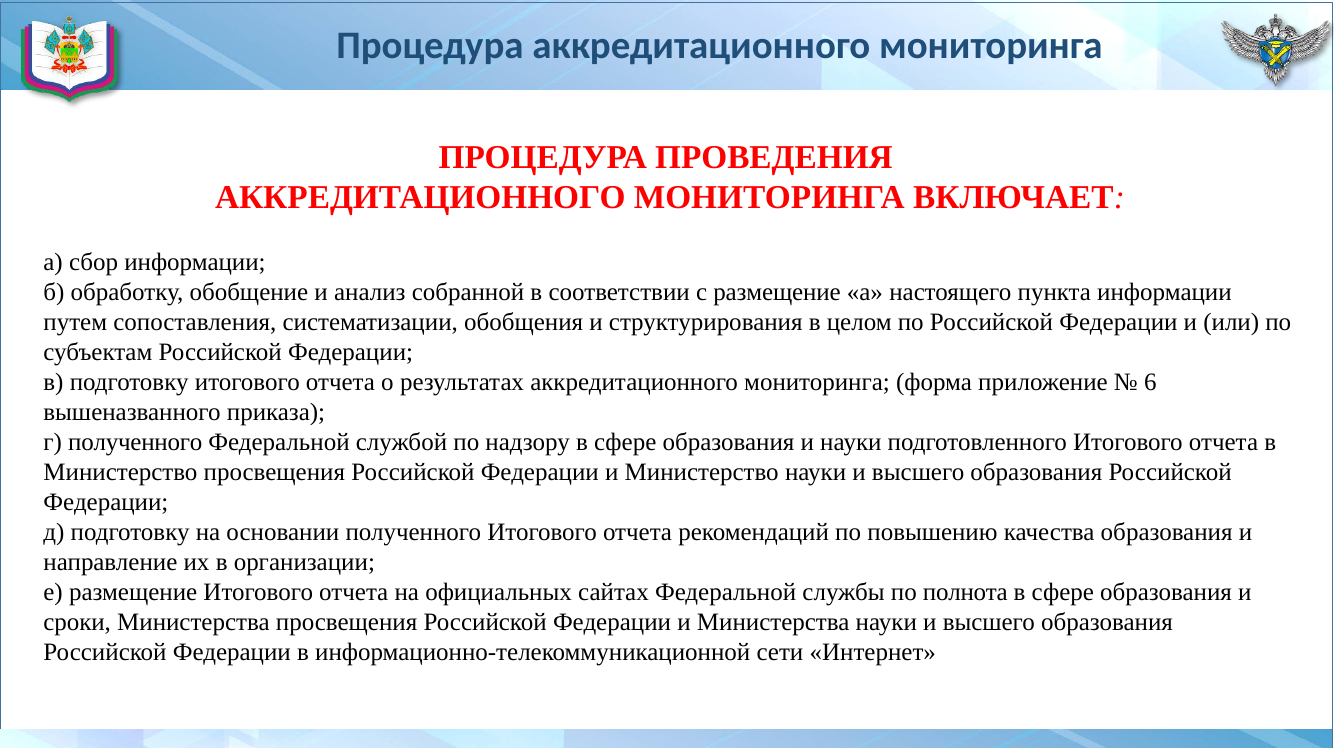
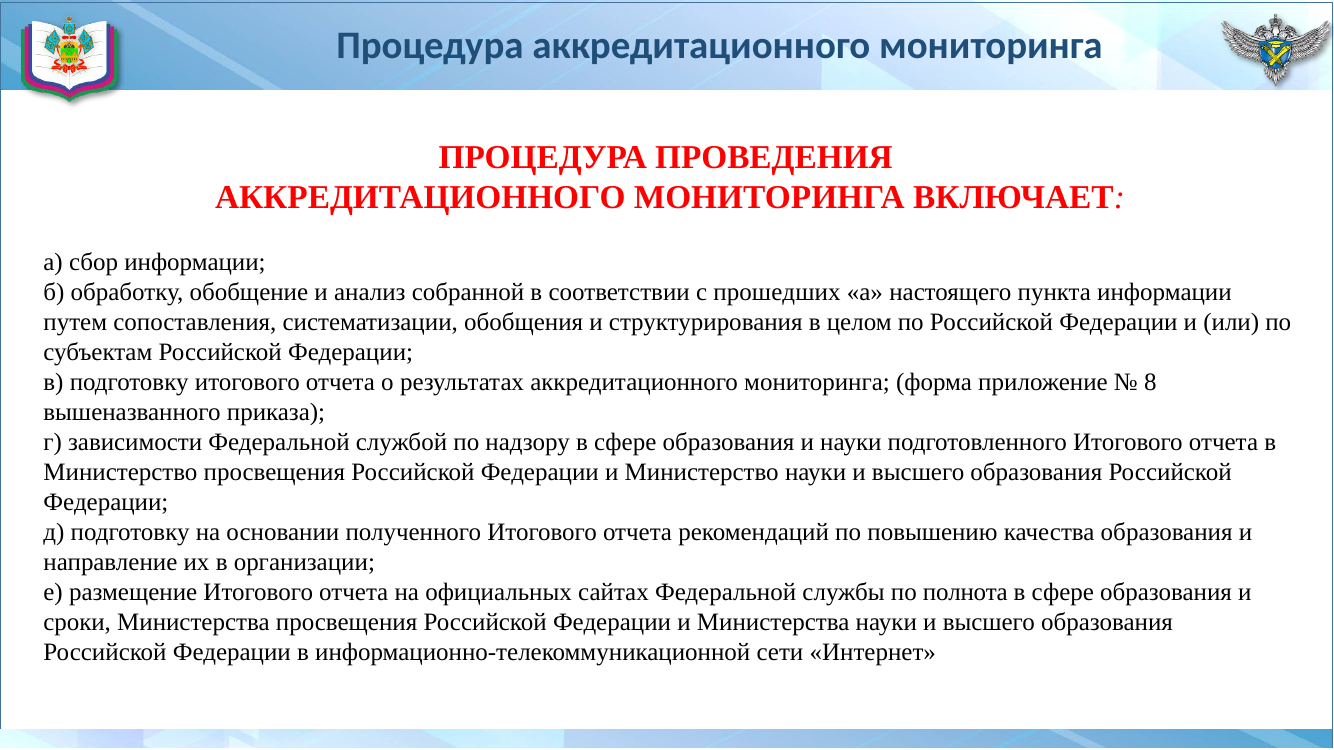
с размещение: размещение -> прошедших
6: 6 -> 8
г полученного: полученного -> зависимости
